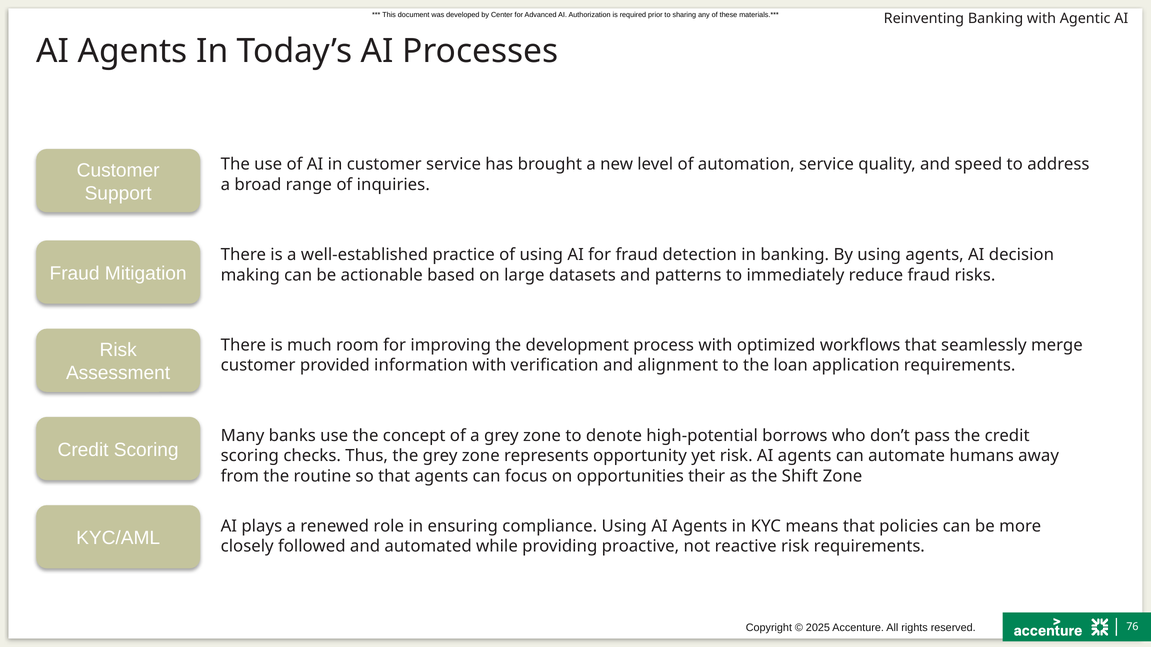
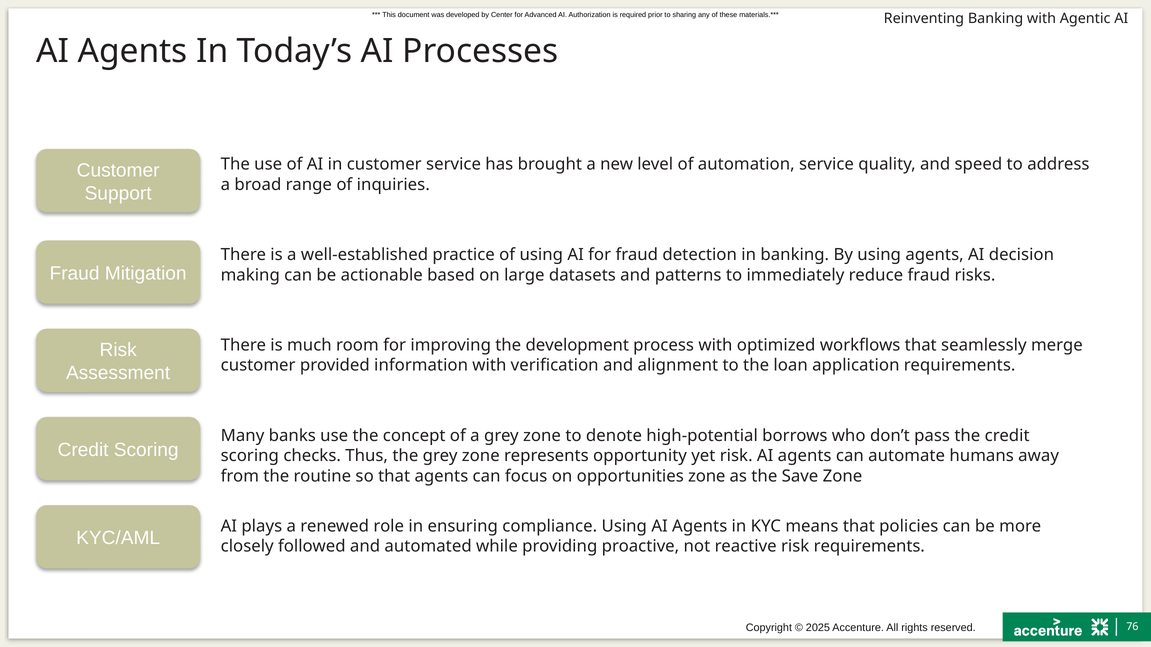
opportunities their: their -> zone
Shift: Shift -> Save
